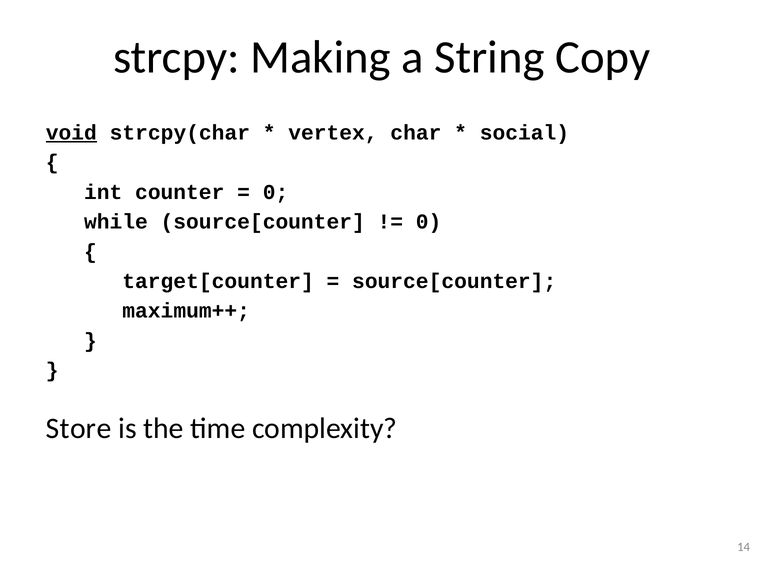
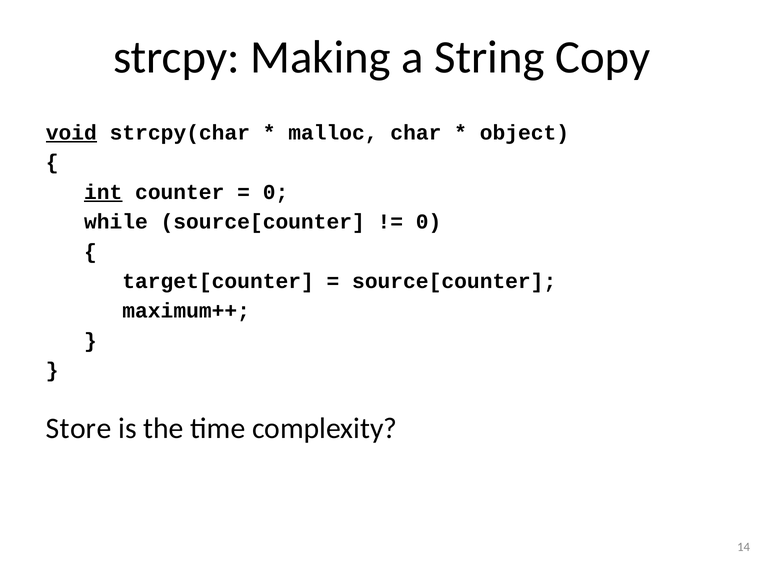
vertex: vertex -> malloc
social: social -> object
int underline: none -> present
